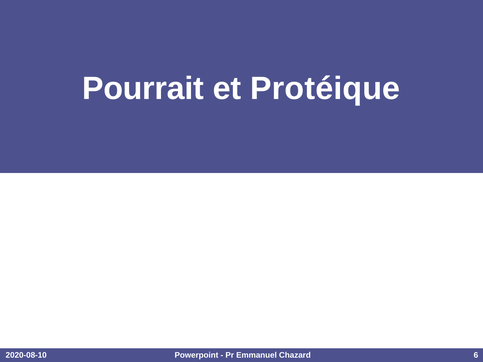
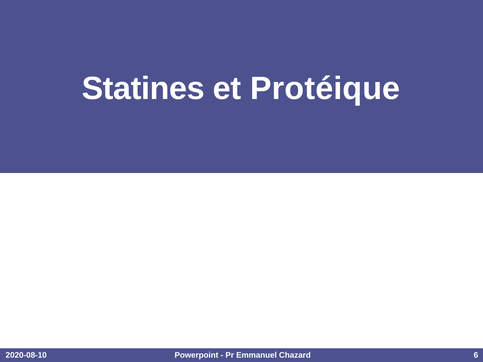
Pourrait: Pourrait -> Statines
